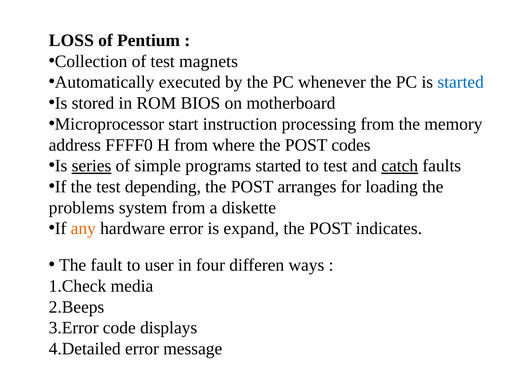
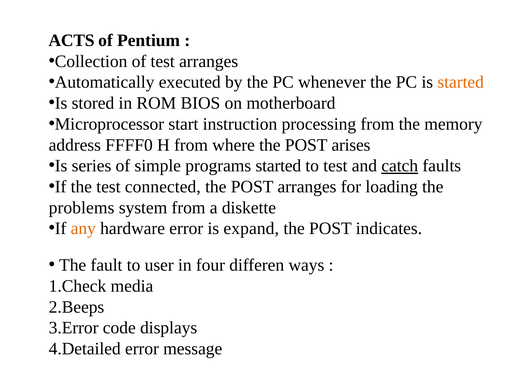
LOSS: LOSS -> ACTS
test magnets: magnets -> arranges
started at (461, 82) colour: blue -> orange
codes: codes -> arises
series underline: present -> none
depending: depending -> connected
